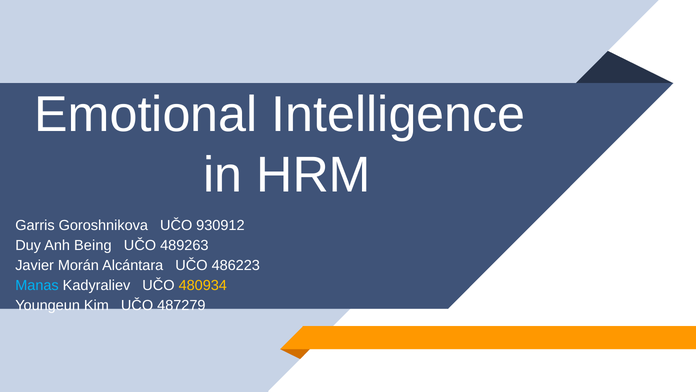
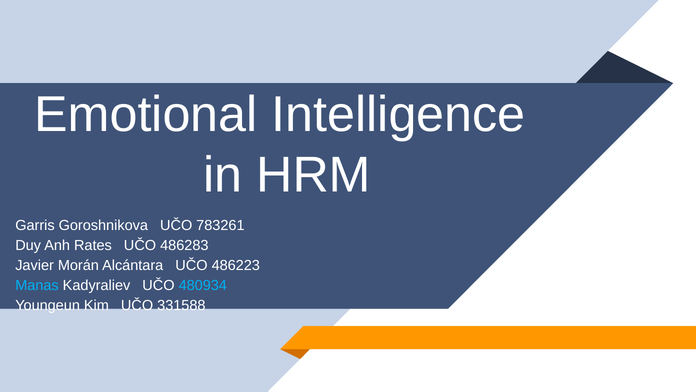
930912: 930912 -> 783261
Being: Being -> Rates
489263: 489263 -> 486283
480934 colour: yellow -> light blue
487279: 487279 -> 331588
